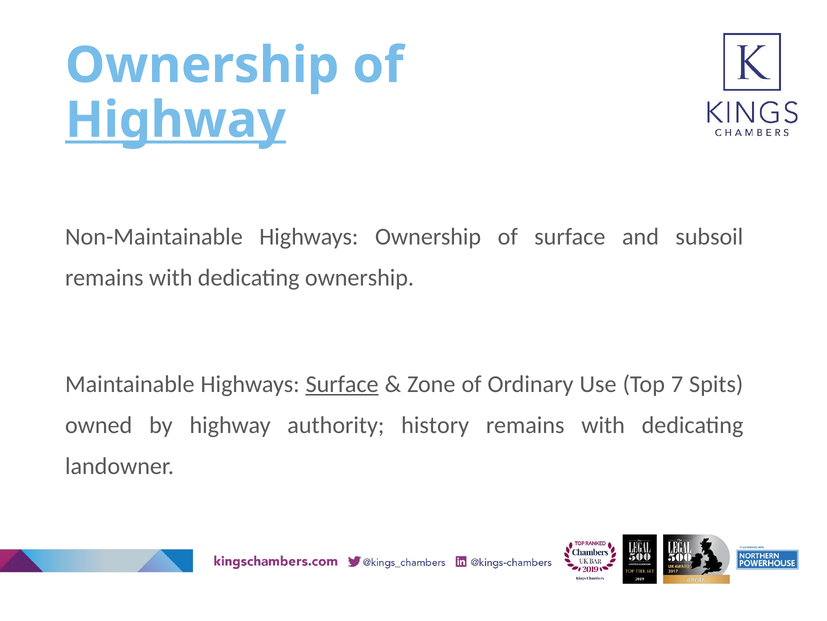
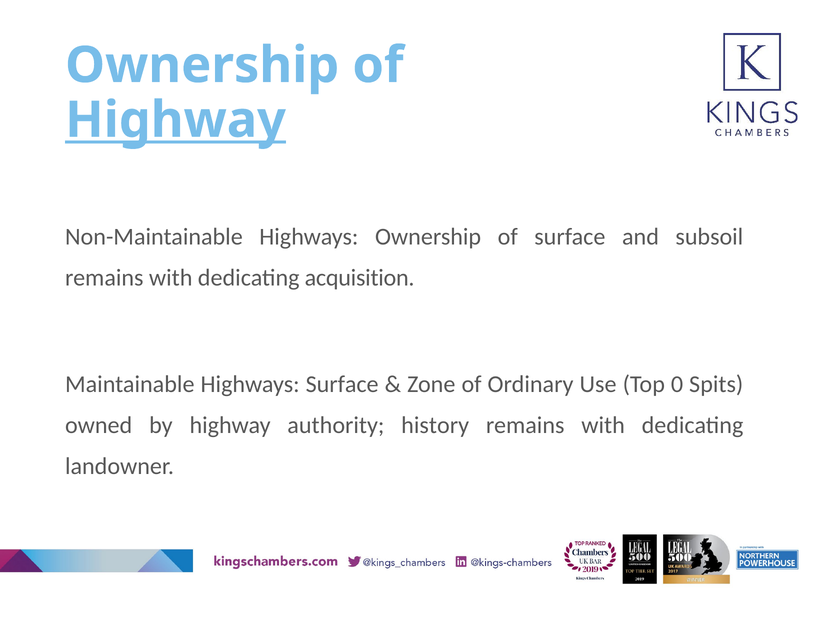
dedicating ownership: ownership -> acquisition
Surface at (342, 384) underline: present -> none
7: 7 -> 0
